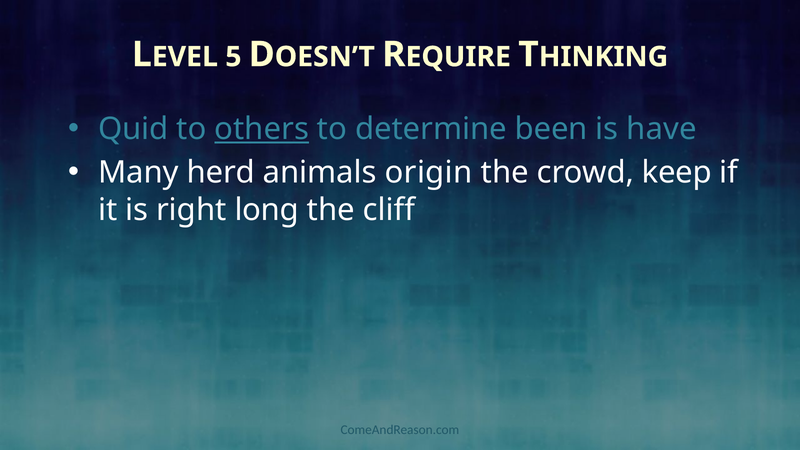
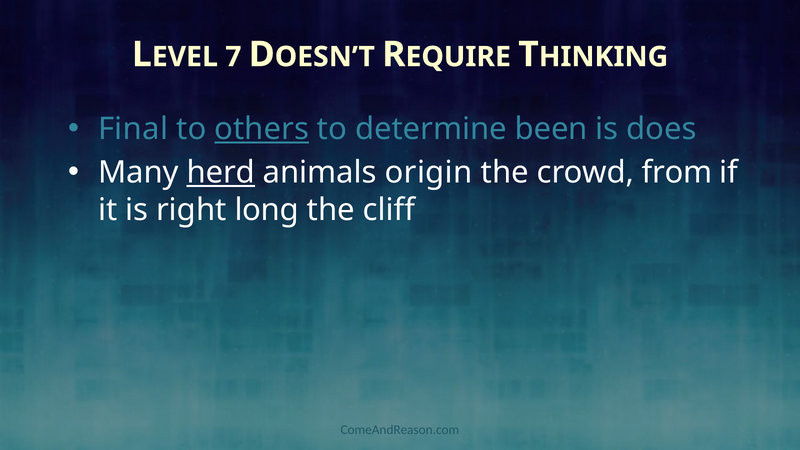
5: 5 -> 7
Quid: Quid -> Final
have: have -> does
herd underline: none -> present
keep: keep -> from
